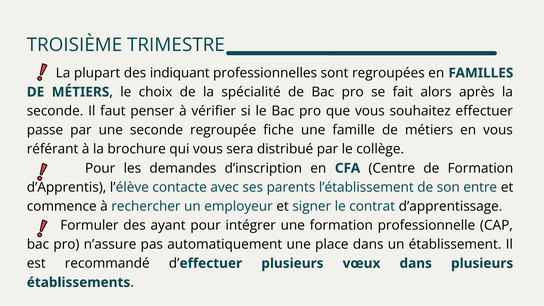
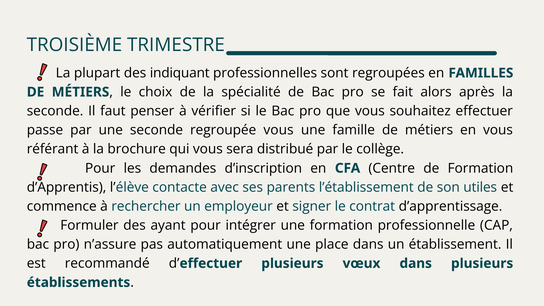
regroupée fiche: fiche -> vous
entre: entre -> utiles
